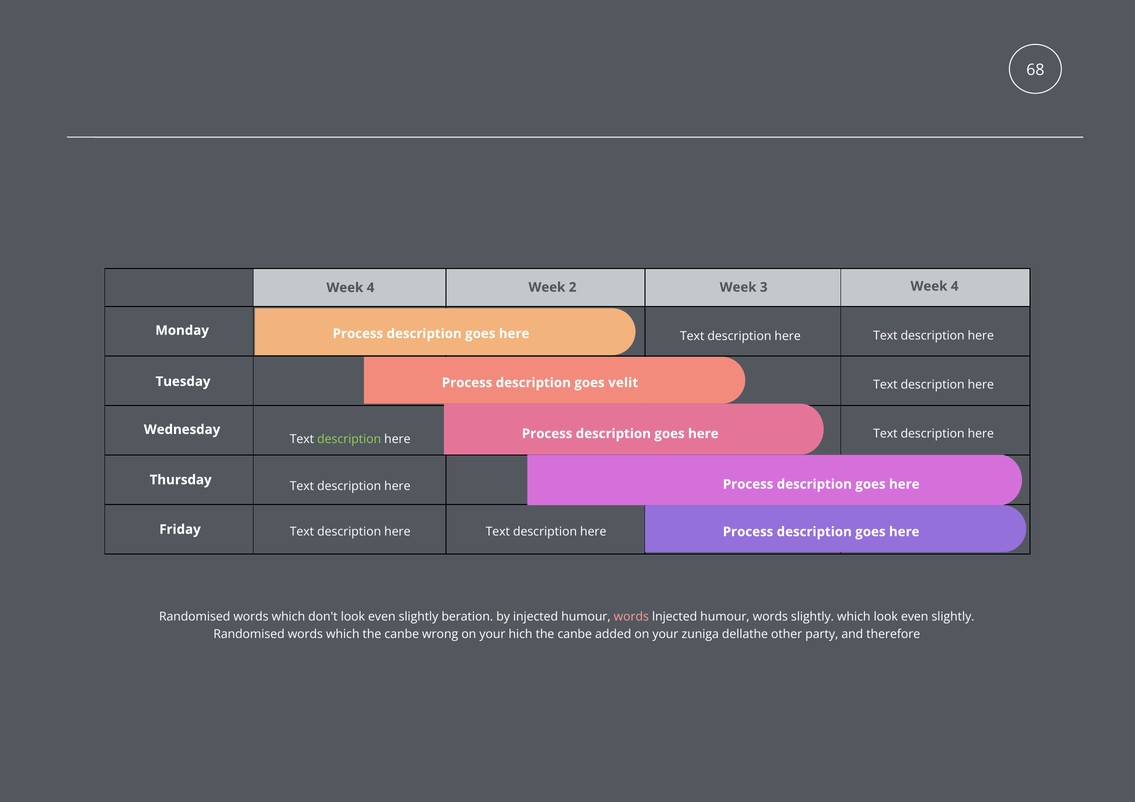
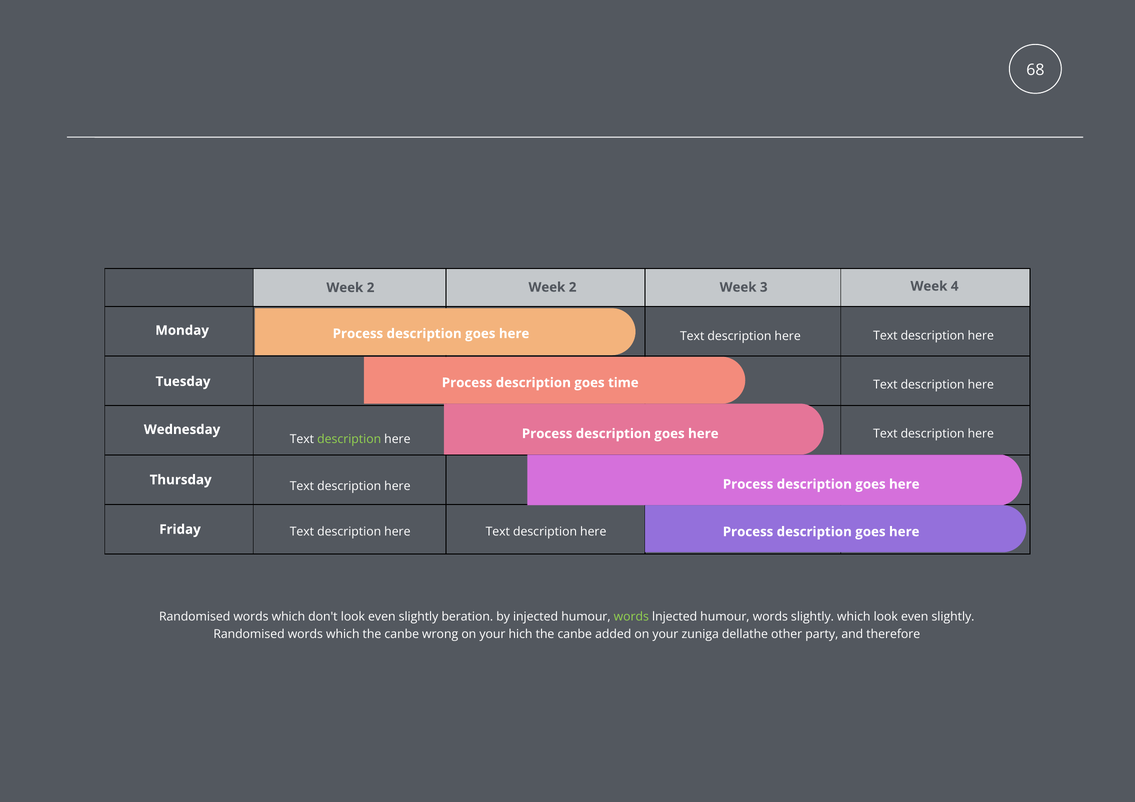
4 at (371, 288): 4 -> 2
velit: velit -> time
words at (631, 617) colour: pink -> light green
